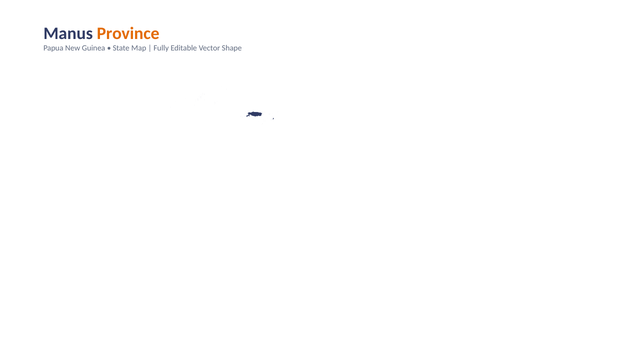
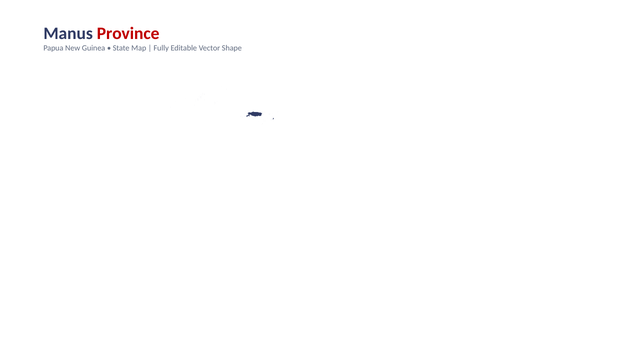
Province colour: orange -> red
